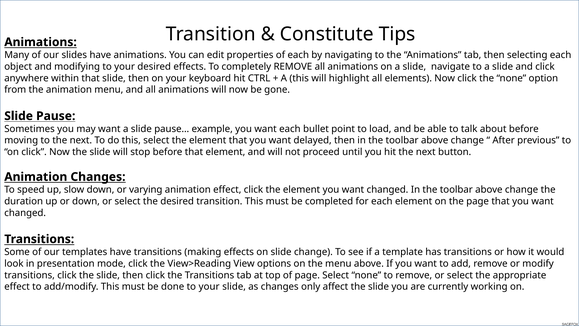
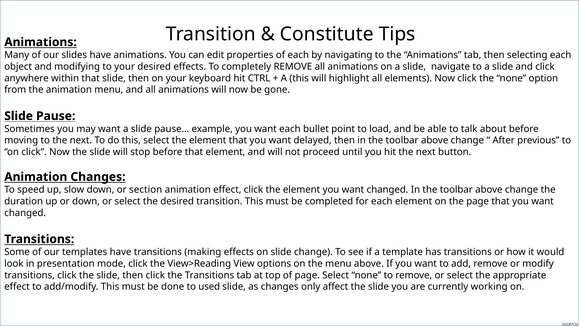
varying: varying -> section
done to your: your -> used
